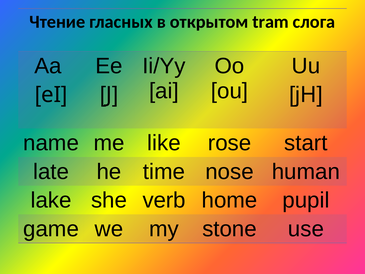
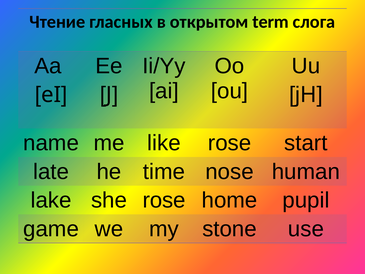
tram: tram -> term
she verb: verb -> rose
